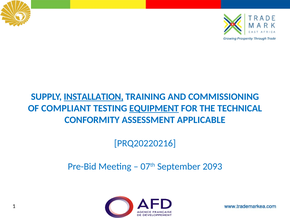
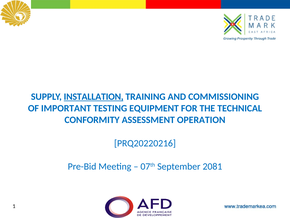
COMPLIANT: COMPLIANT -> IMPORTANT
EQUIPMENT underline: present -> none
APPLICABLE: APPLICABLE -> OPERATION
2093: 2093 -> 2081
